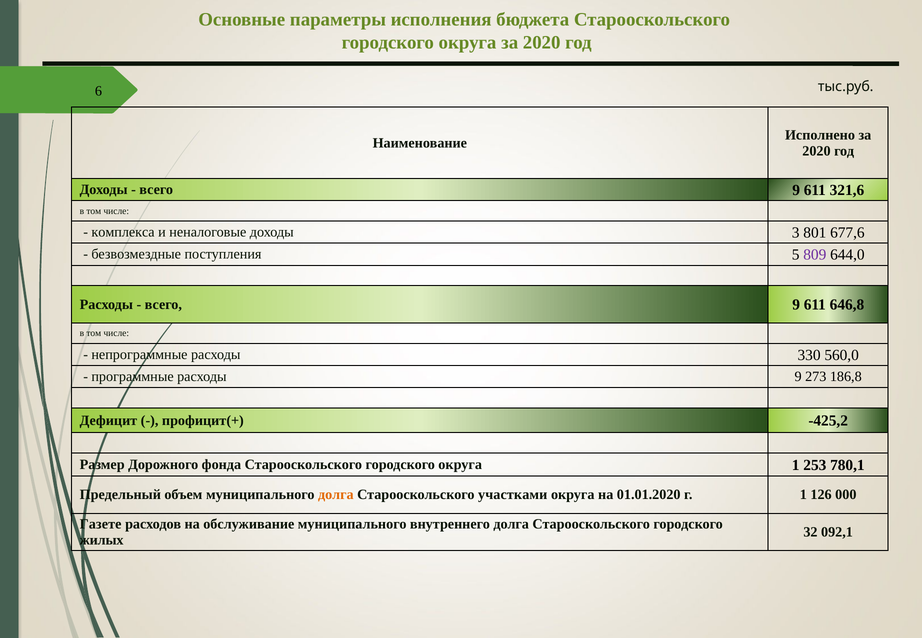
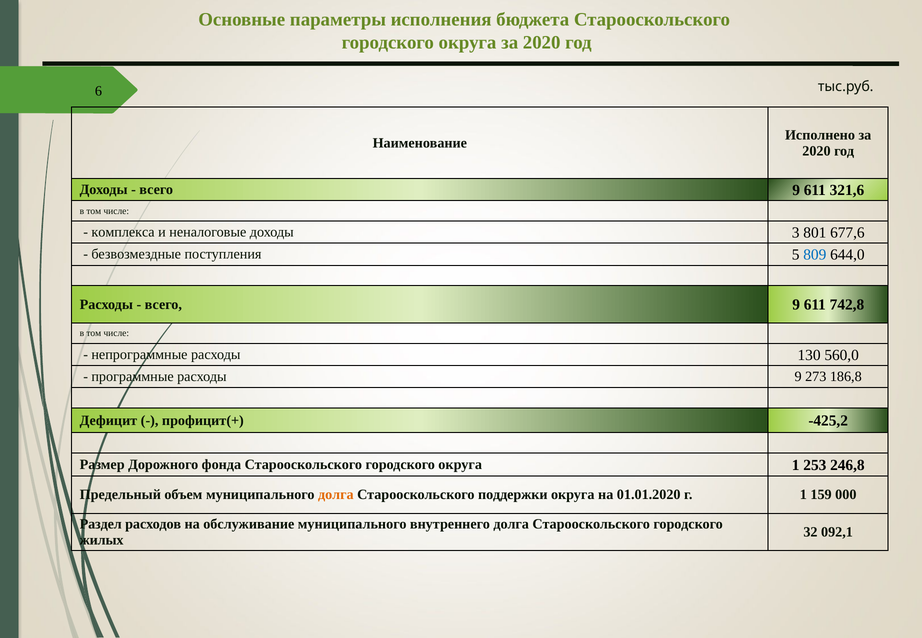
809 colour: purple -> blue
646,8: 646,8 -> 742,8
330: 330 -> 130
780,1: 780,1 -> 246,8
участками: участками -> поддержки
126: 126 -> 159
Газете: Газете -> Раздел
